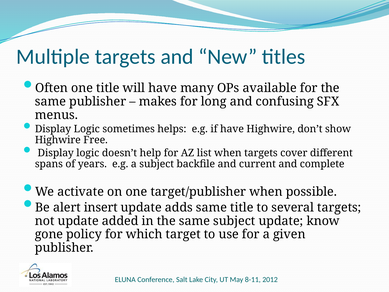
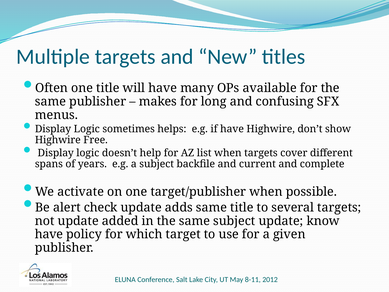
insert: insert -> check
gone at (49, 234): gone -> have
